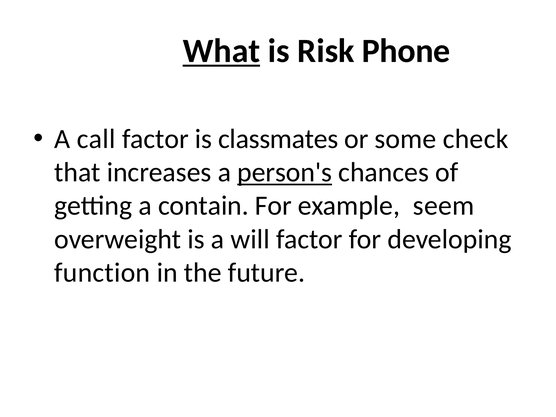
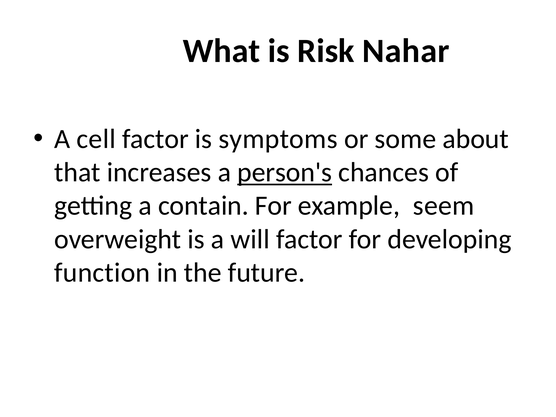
What underline: present -> none
Phone: Phone -> Nahar
call: call -> cell
classmates: classmates -> symptoms
check: check -> about
